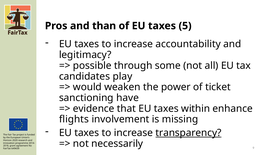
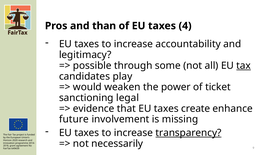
5: 5 -> 4
tax at (244, 66) underline: none -> present
have: have -> legal
within: within -> create
flights: flights -> future
